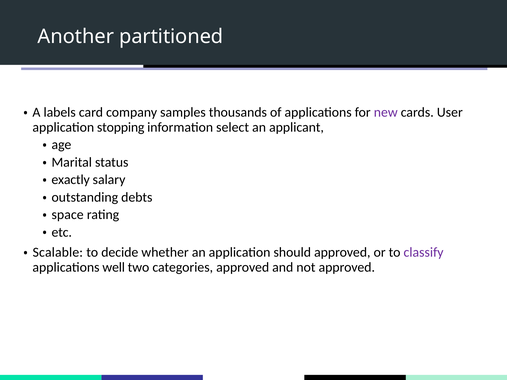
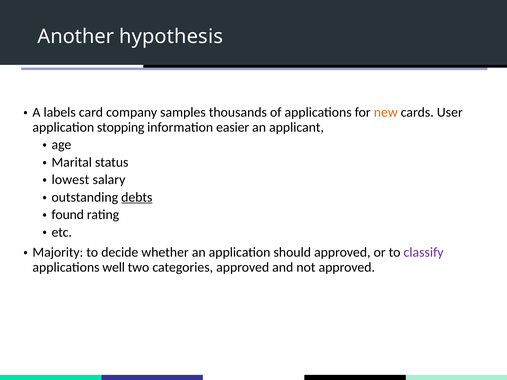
partitioned: partitioned -> hypothesis
new colour: purple -> orange
select: select -> easier
exactly: exactly -> lowest
debts underline: none -> present
space: space -> found
Scalable: Scalable -> Majority
